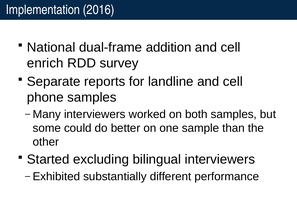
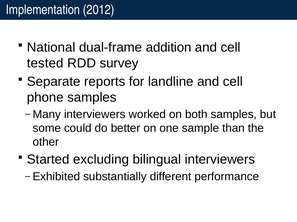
2016: 2016 -> 2012
enrich: enrich -> tested
